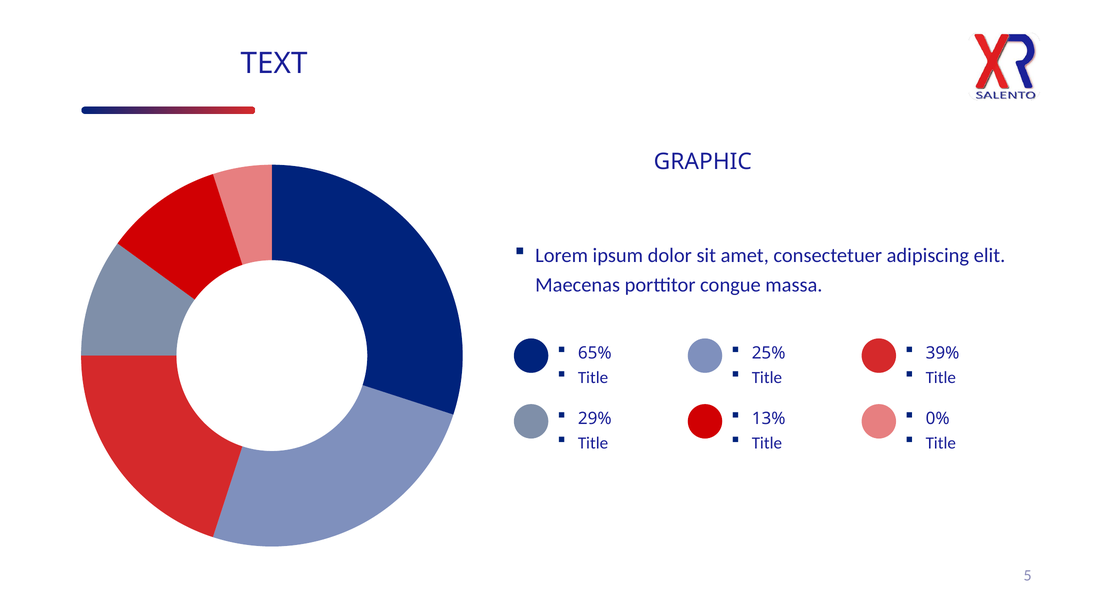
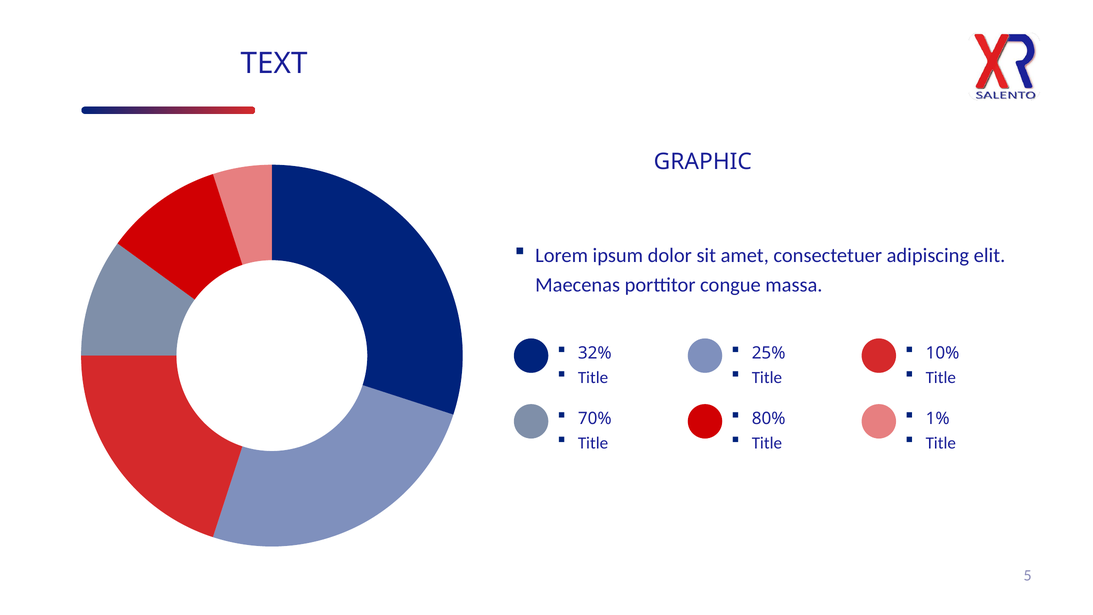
65%: 65% -> 32%
39%: 39% -> 10%
29%: 29% -> 70%
13%: 13% -> 80%
0%: 0% -> 1%
